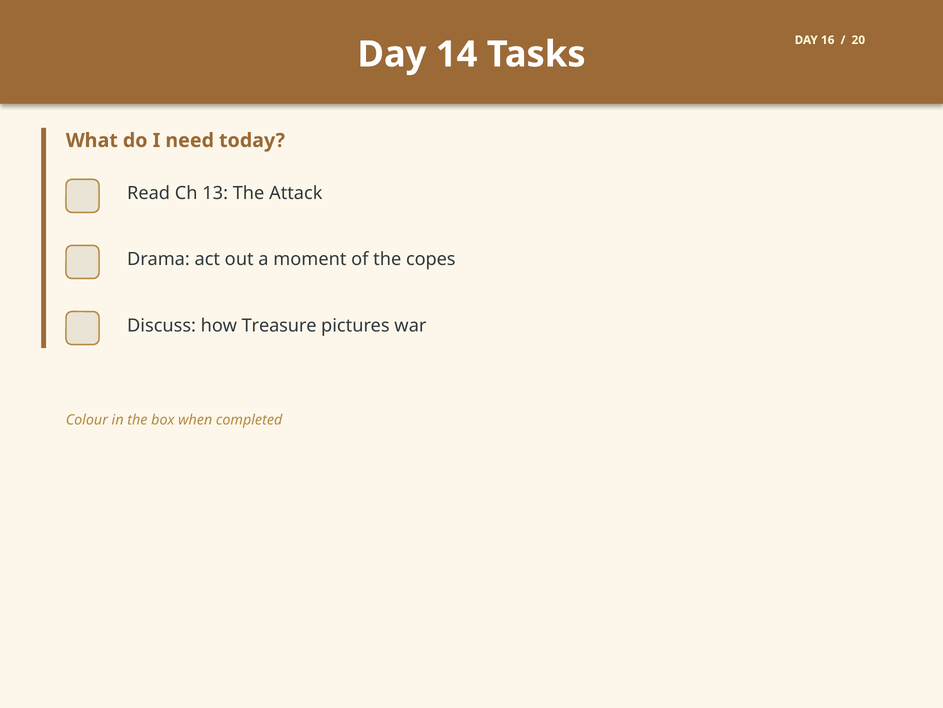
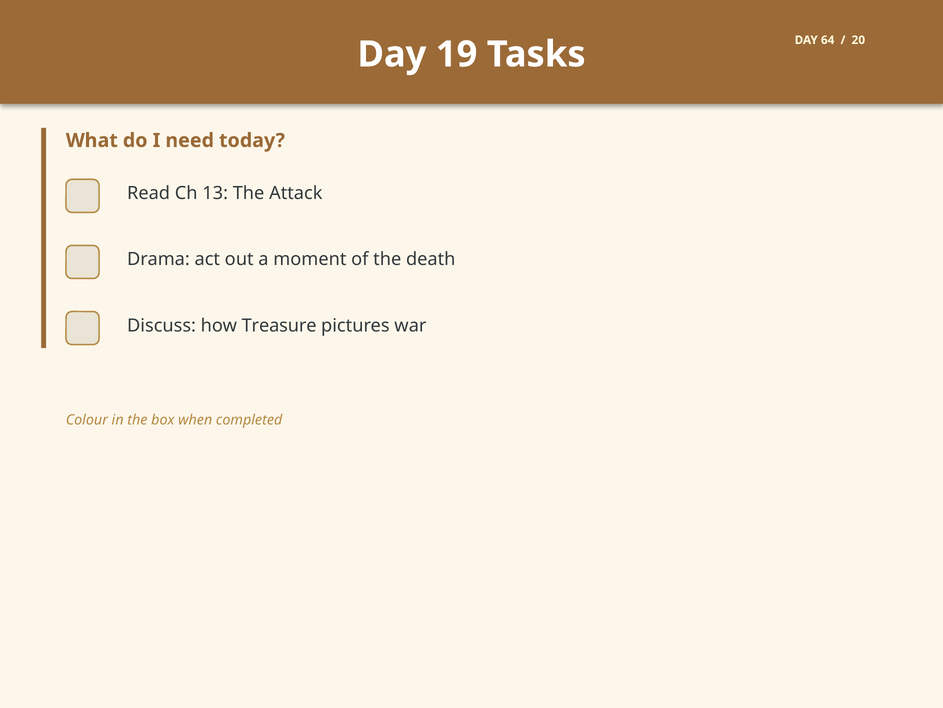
16: 16 -> 64
14: 14 -> 19
copes: copes -> death
